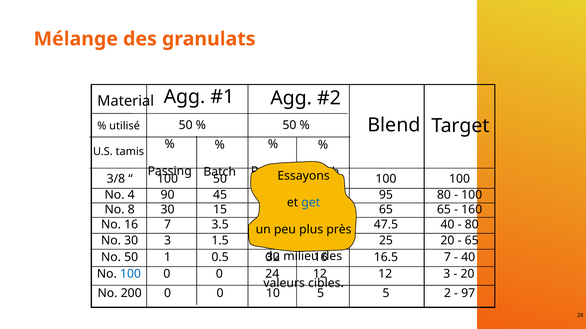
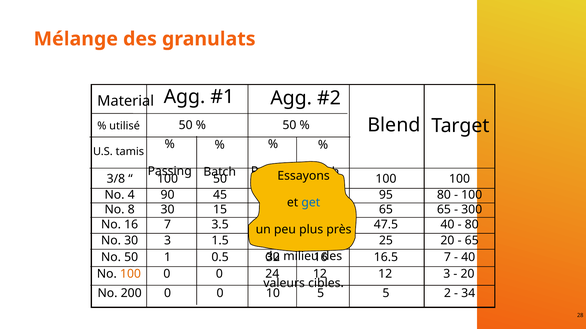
160: 160 -> 300
100 at (131, 274) colour: blue -> orange
97: 97 -> 34
